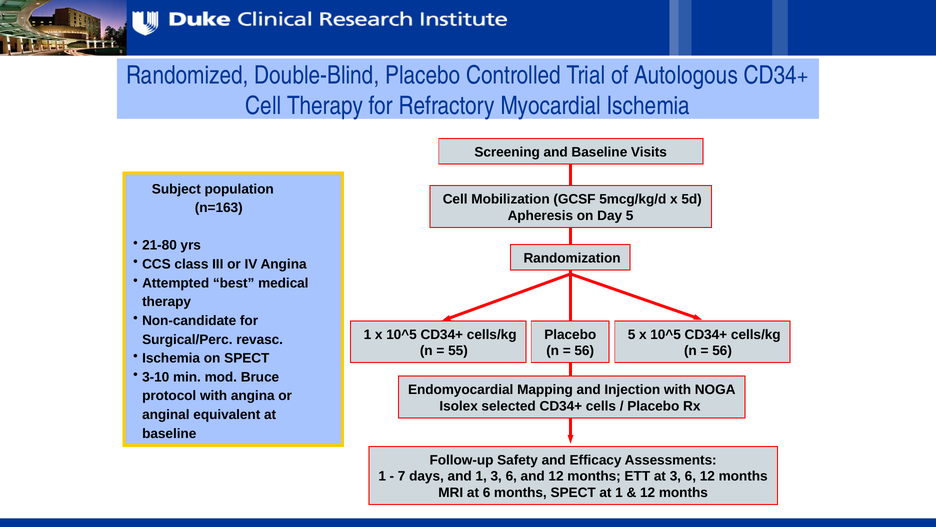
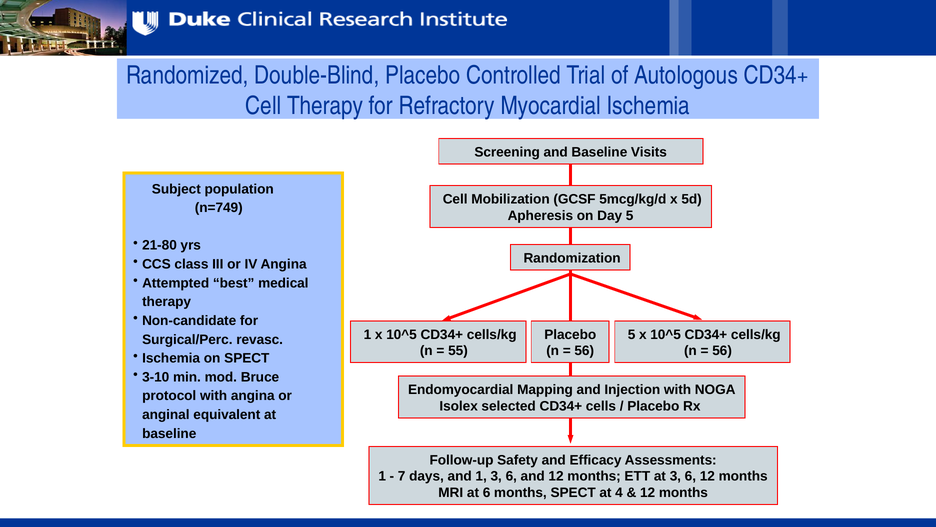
n=163: n=163 -> n=749
at 1: 1 -> 4
